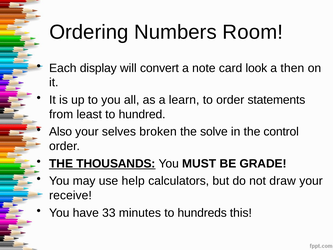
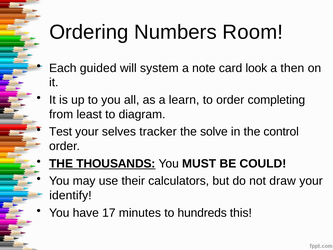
display: display -> guided
convert: convert -> system
statements: statements -> completing
hundred: hundred -> diagram
Also: Also -> Test
broken: broken -> tracker
GRADE: GRADE -> COULD
help: help -> their
receive: receive -> identify
33: 33 -> 17
